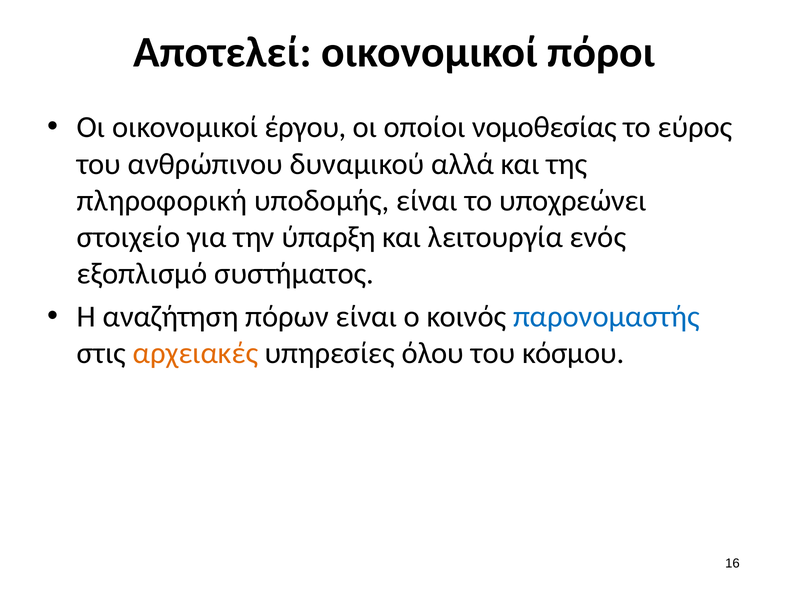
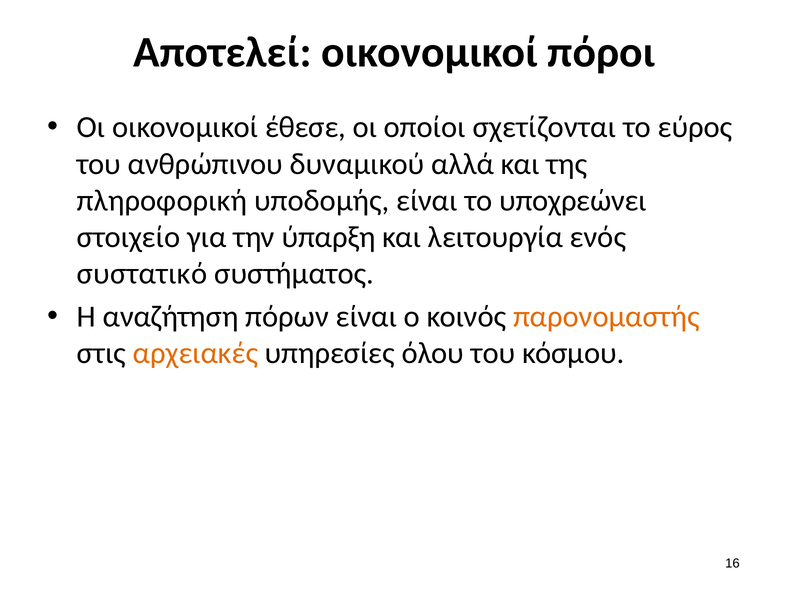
έργου: έργου -> έθεσε
νομοθεσίας: νομοθεσίας -> σχετίζονται
εξοπλισμό: εξοπλισμό -> συστατικό
παρονομαστής colour: blue -> orange
